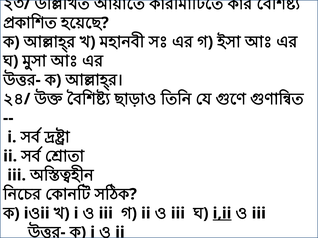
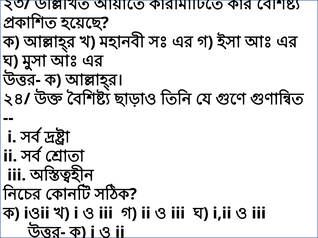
i,ii underline: present -> none
